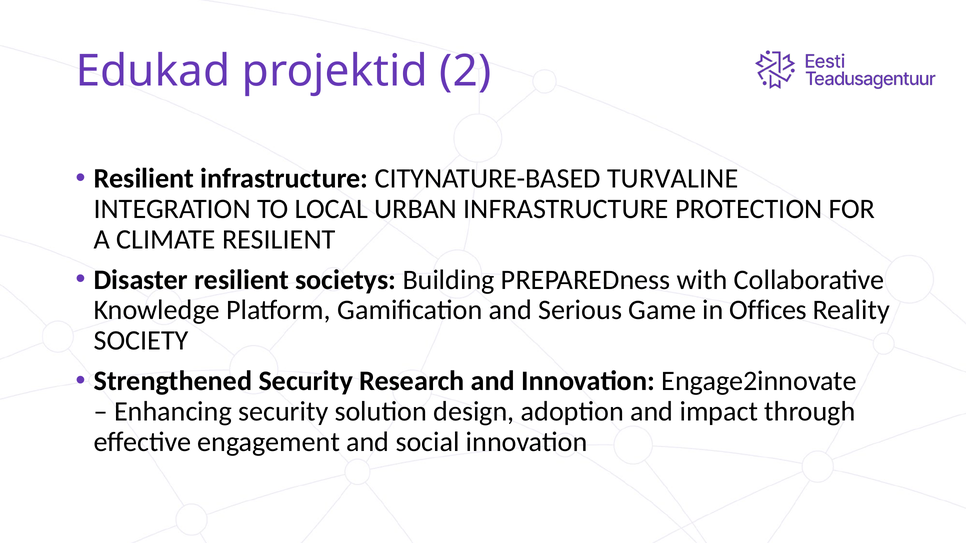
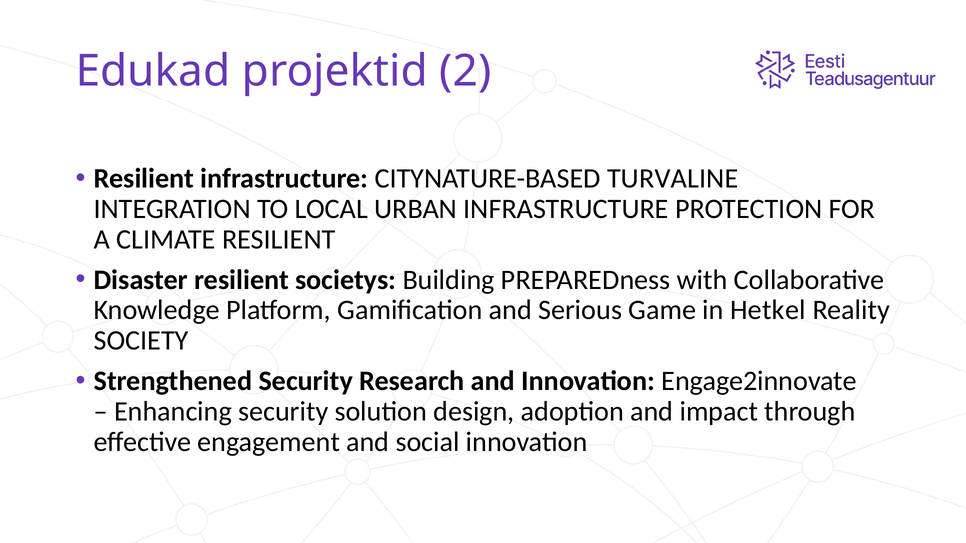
Offices: Offices -> Hetkel
